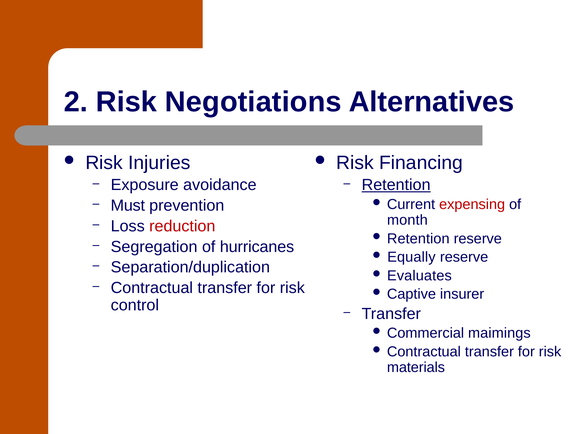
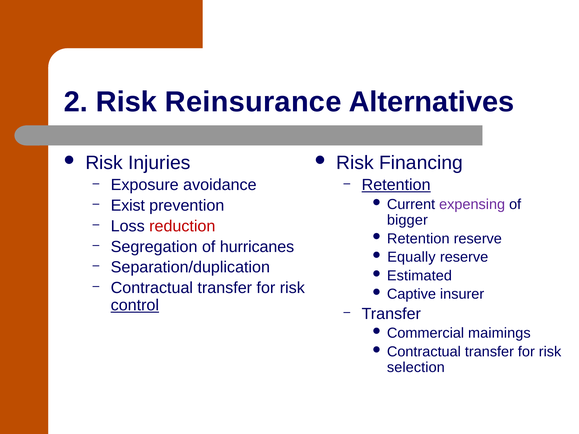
Negotiations: Negotiations -> Reinsurance
expensing colour: red -> purple
Must: Must -> Exist
month: month -> bigger
Evaluates: Evaluates -> Estimated
control underline: none -> present
materials: materials -> selection
